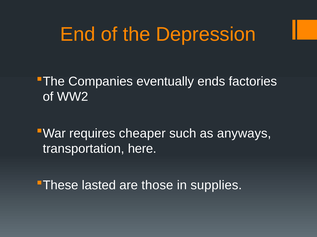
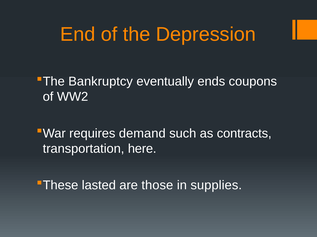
Companies: Companies -> Bankruptcy
factories: factories -> coupons
cheaper: cheaper -> demand
anyways: anyways -> contracts
